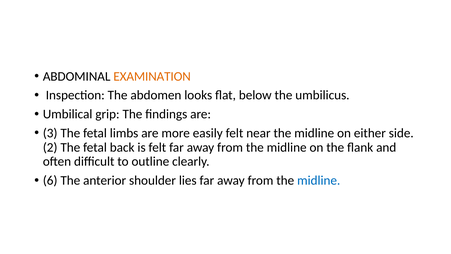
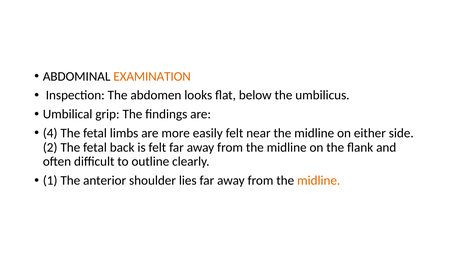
3: 3 -> 4
6: 6 -> 1
midline at (319, 180) colour: blue -> orange
